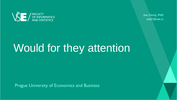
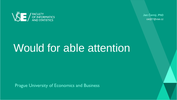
they: they -> able
